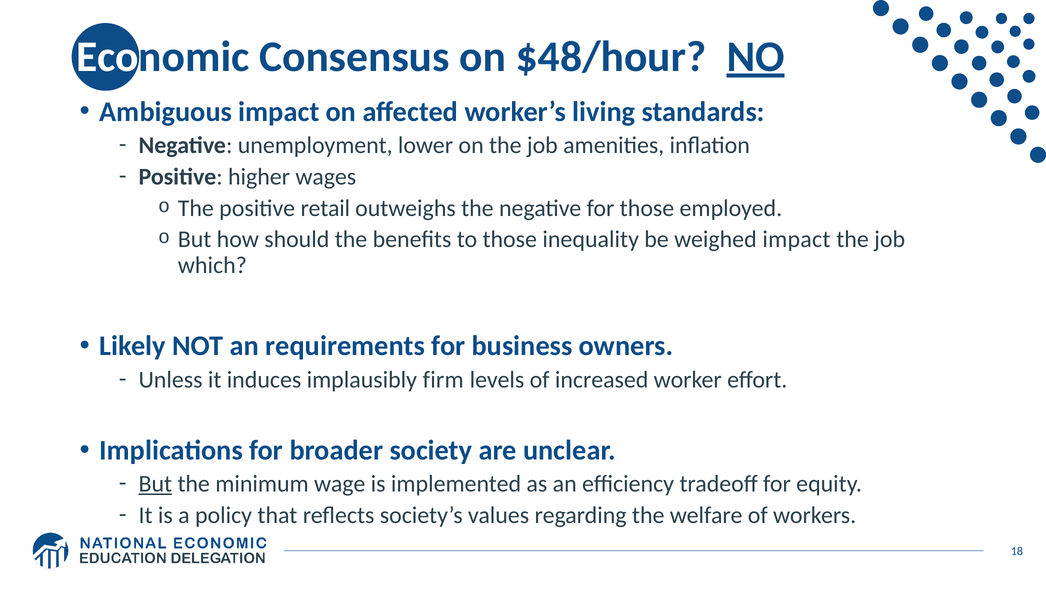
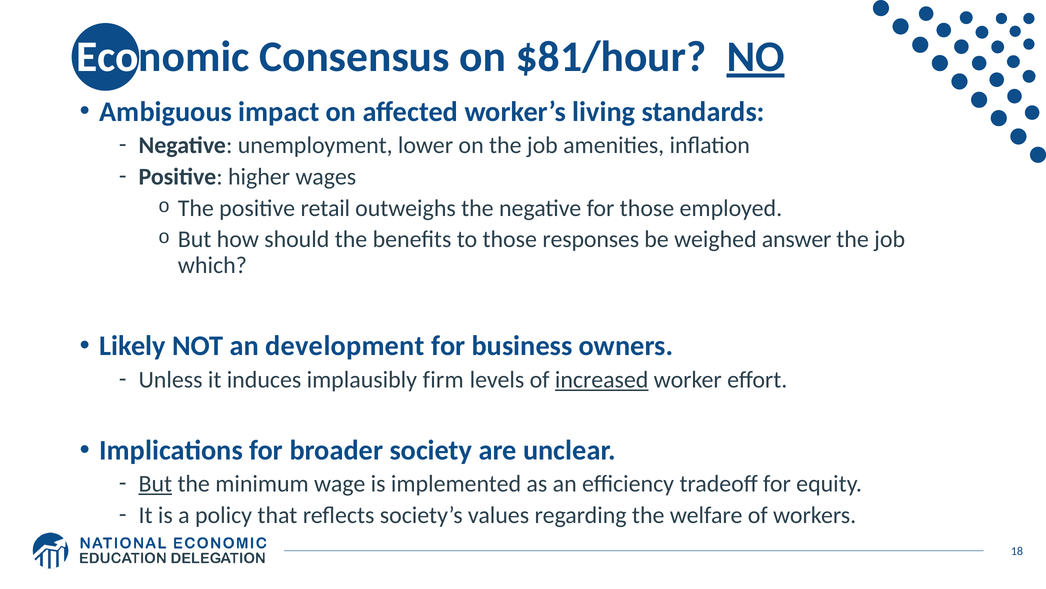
$48/hour: $48/hour -> $81/hour
inequality: inequality -> responses
weighed impact: impact -> answer
requirements: requirements -> development
increased underline: none -> present
